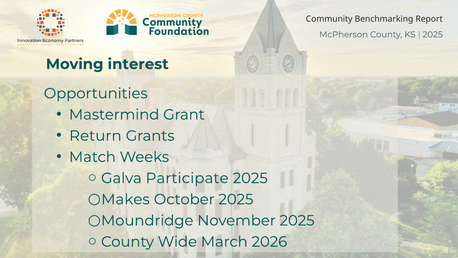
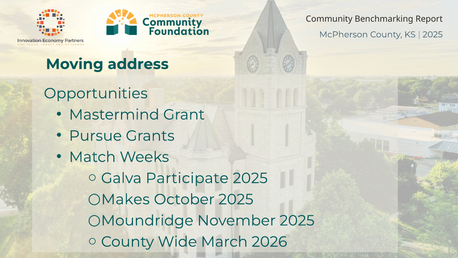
interest: interest -> address
Return: Return -> Pursue
